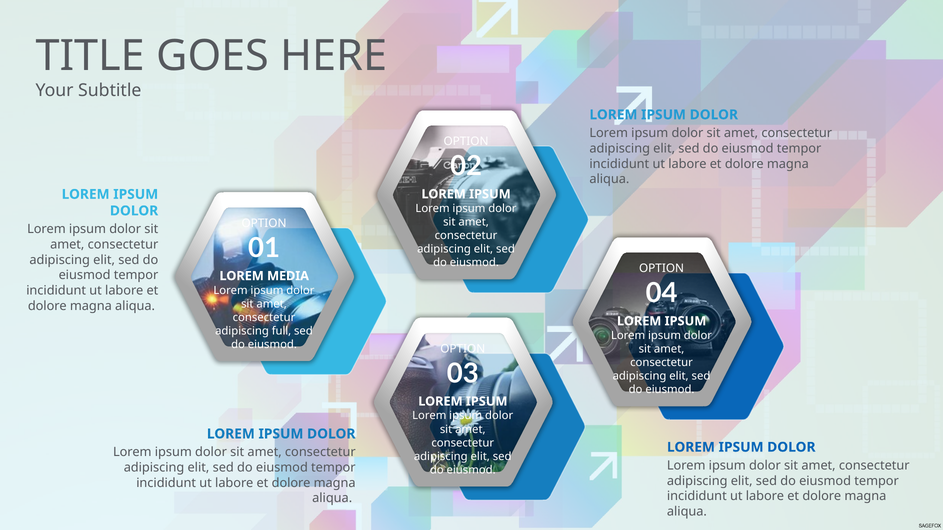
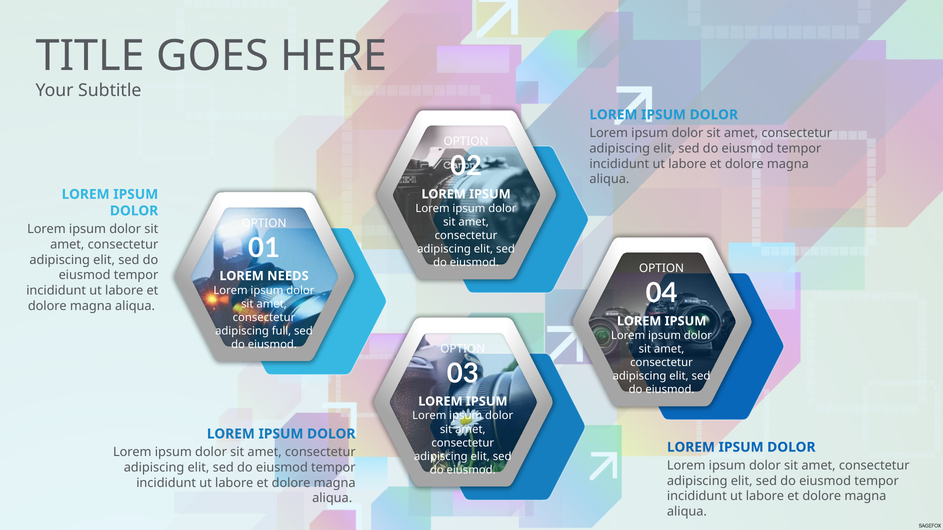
MEDIA: MEDIA -> NEEDS
